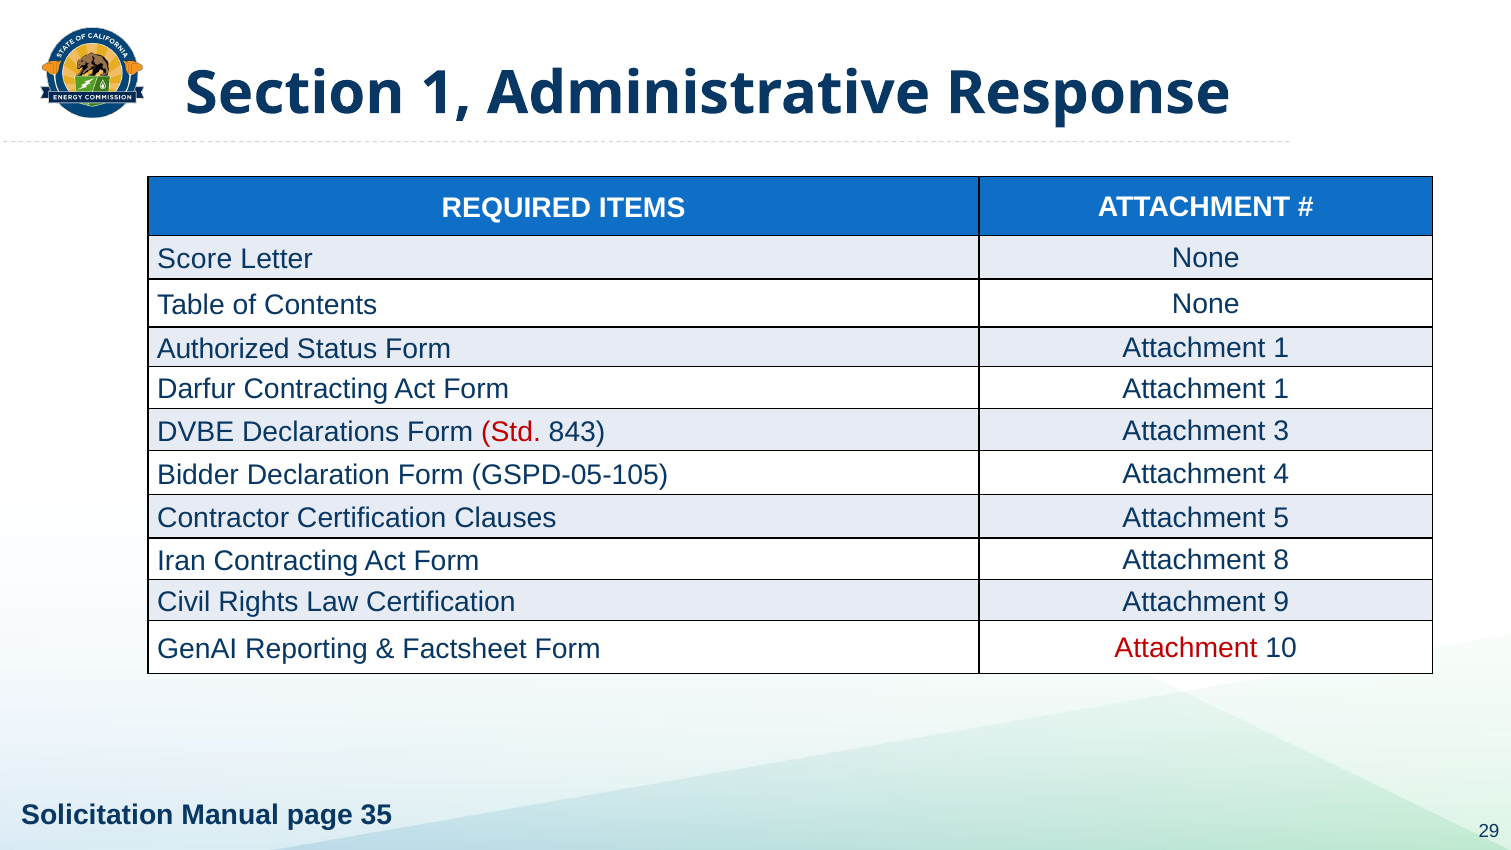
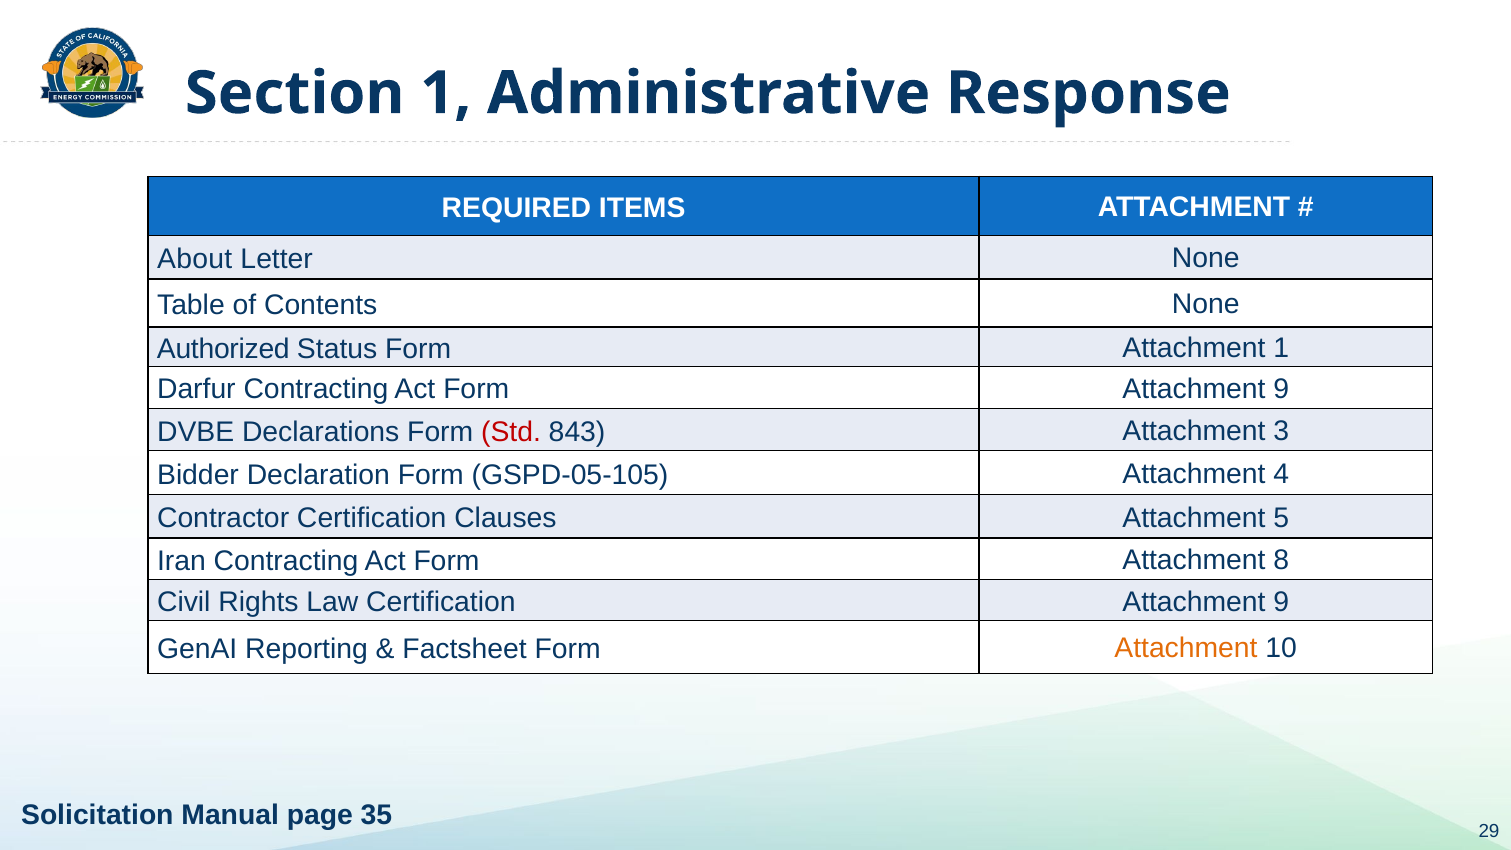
Score: Score -> About
Act Form Attachment 1: 1 -> 9
Attachment at (1186, 648) colour: red -> orange
